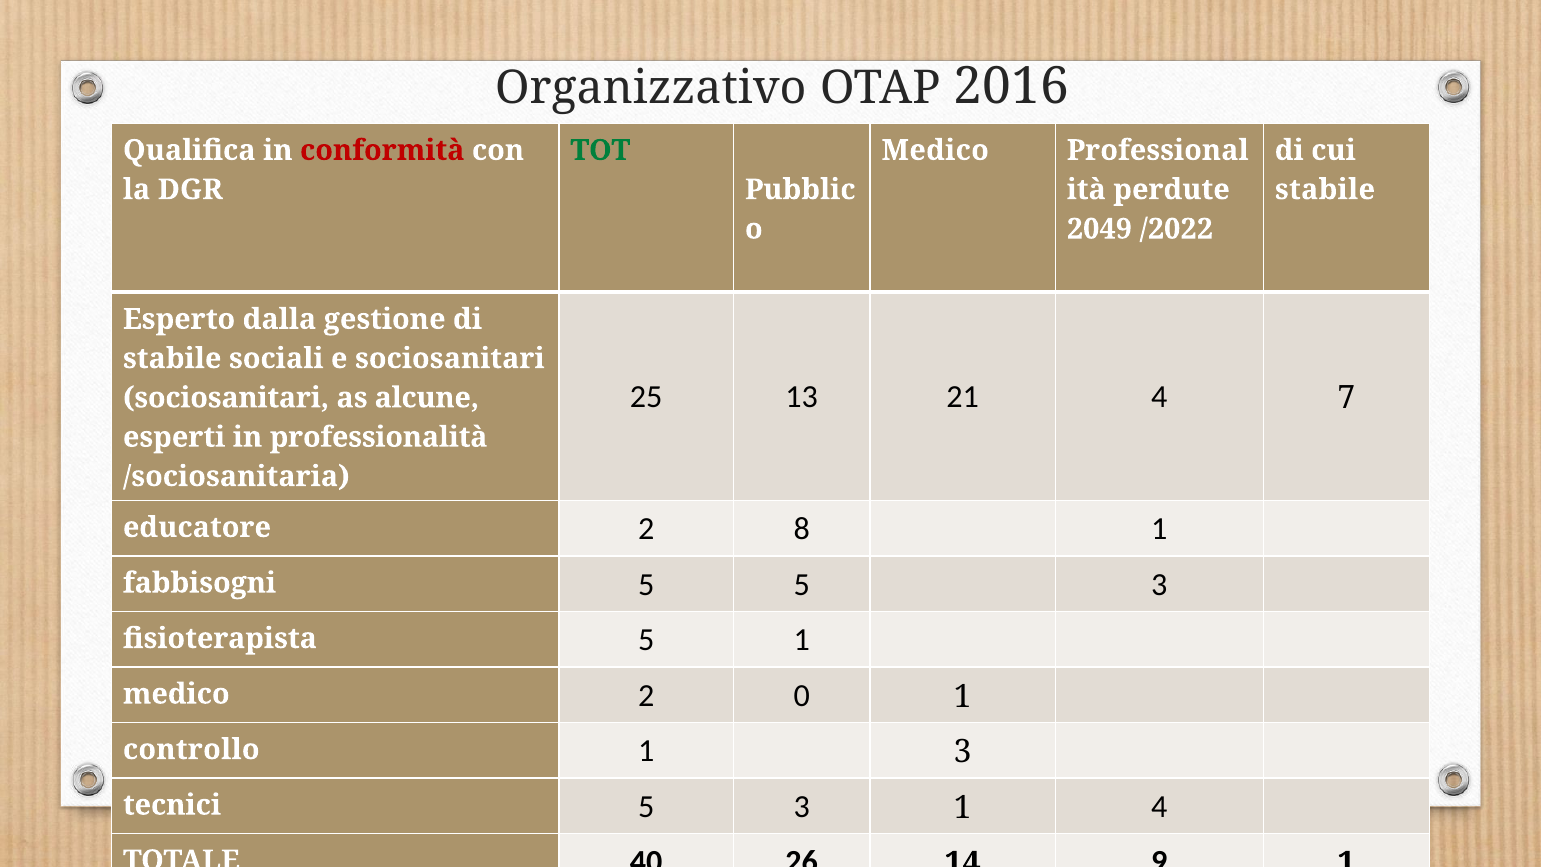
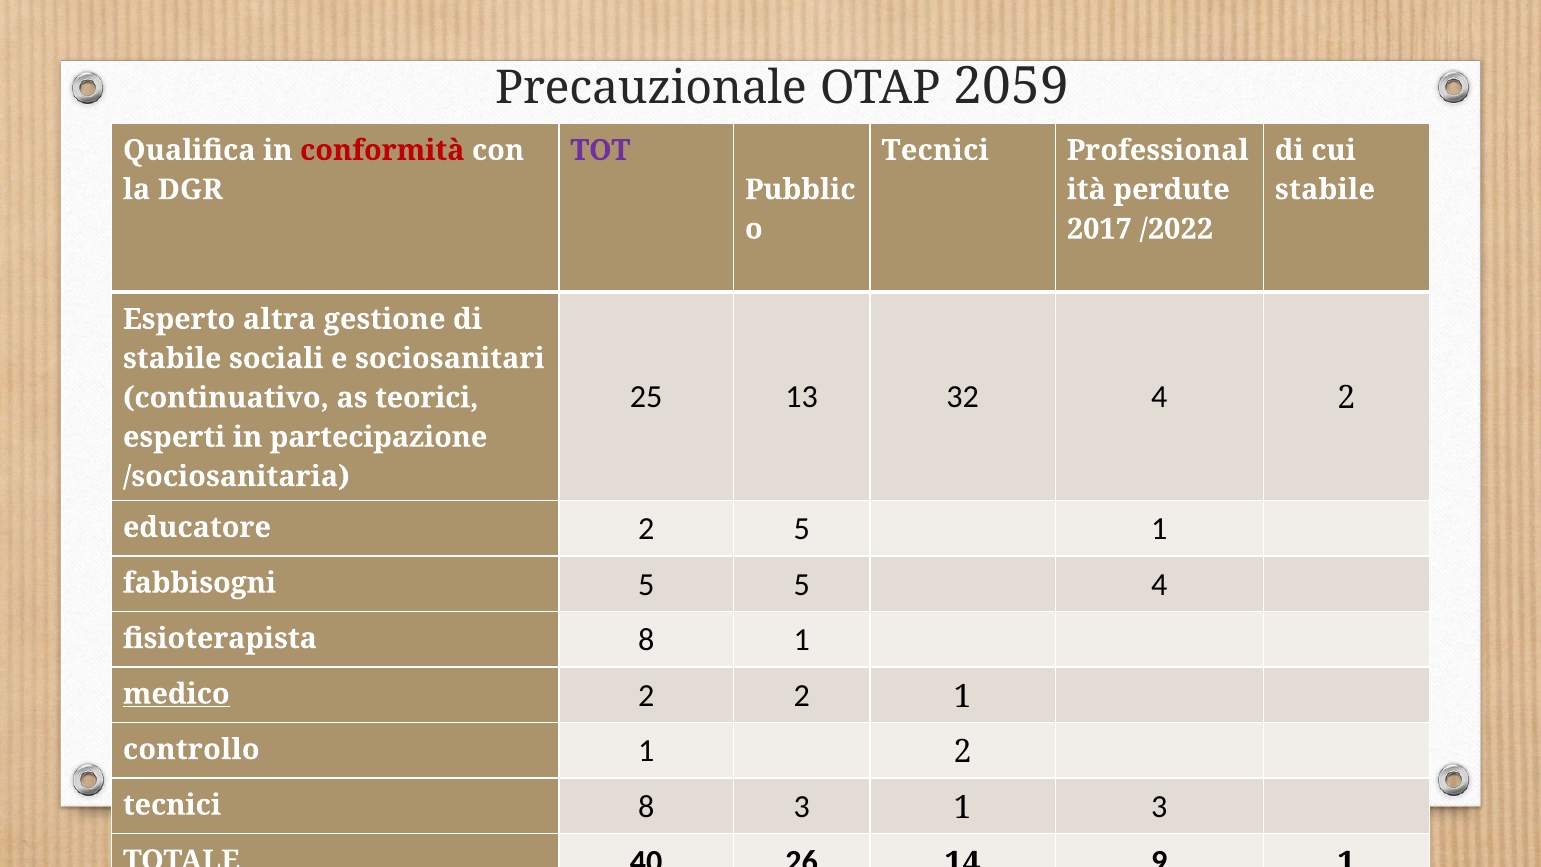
Organizzativo: Organizzativo -> Precauzionale
2016: 2016 -> 2059
TOT colour: green -> purple
Medico at (935, 150): Medico -> Tecnici
2049: 2049 -> 2017
dalla: dalla -> altra
21: 21 -> 32
4 7: 7 -> 2
sociosanitari at (226, 398): sociosanitari -> continuativo
alcune: alcune -> teorici
professionalità: professionalità -> partecipazione
2 8: 8 -> 5
5 5 3: 3 -> 4
fisioterapista 5: 5 -> 8
medico at (176, 694) underline: none -> present
2 0: 0 -> 2
1 3: 3 -> 2
tecnici 5: 5 -> 8
1 4: 4 -> 3
